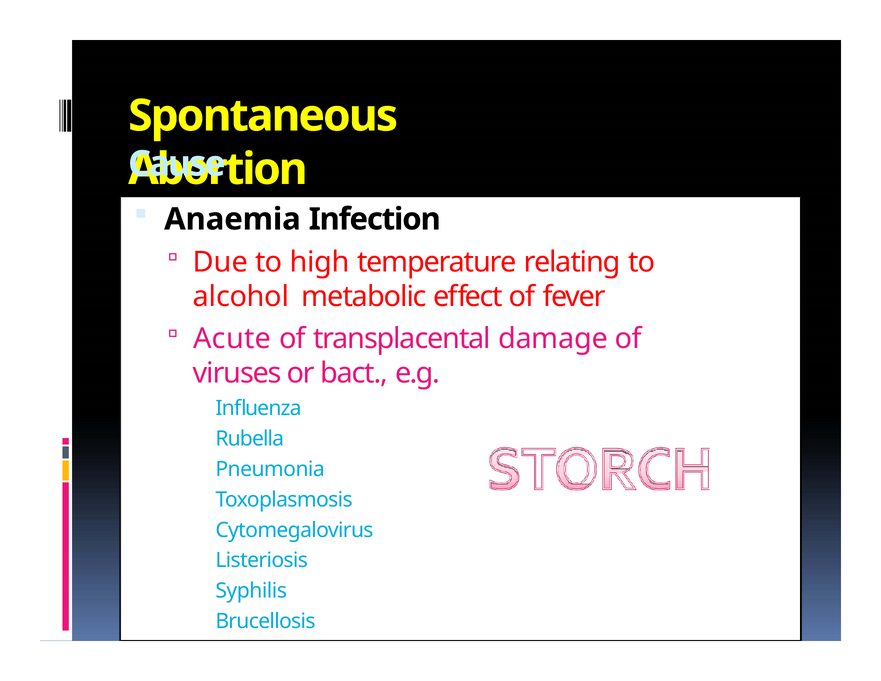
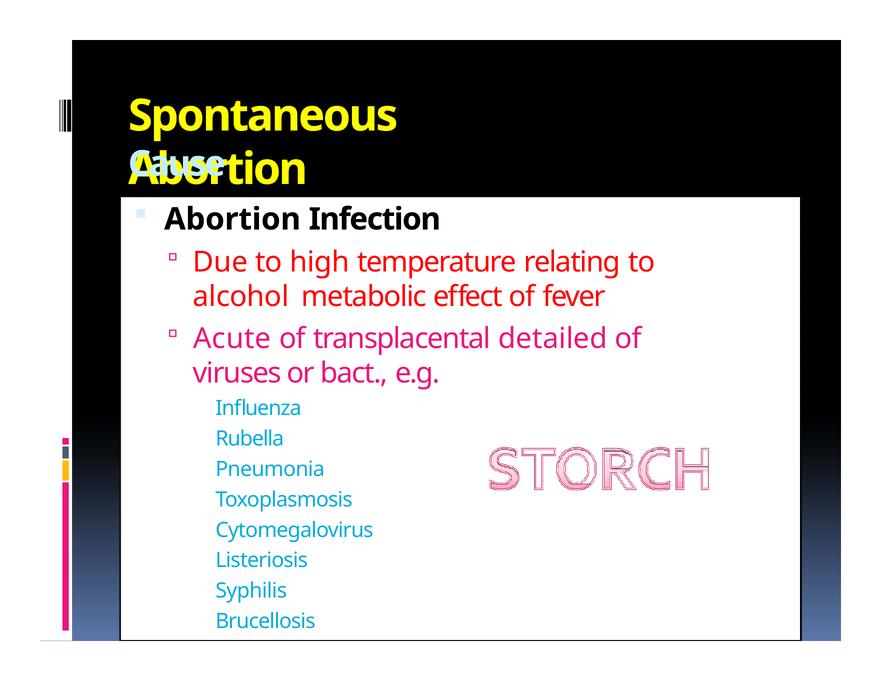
Anaemia at (232, 219): Anaemia -> Abortion
damage: damage -> detailed
